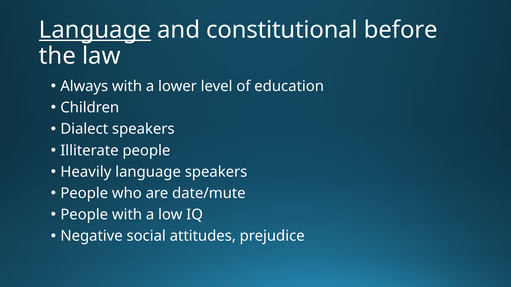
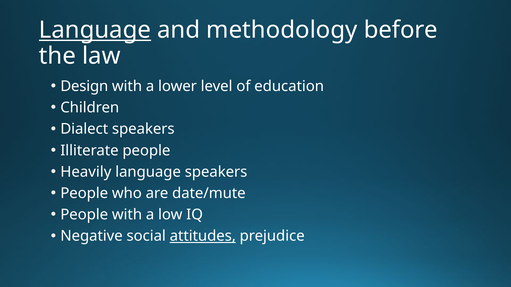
constitutional: constitutional -> methodology
Always: Always -> Design
attitudes underline: none -> present
